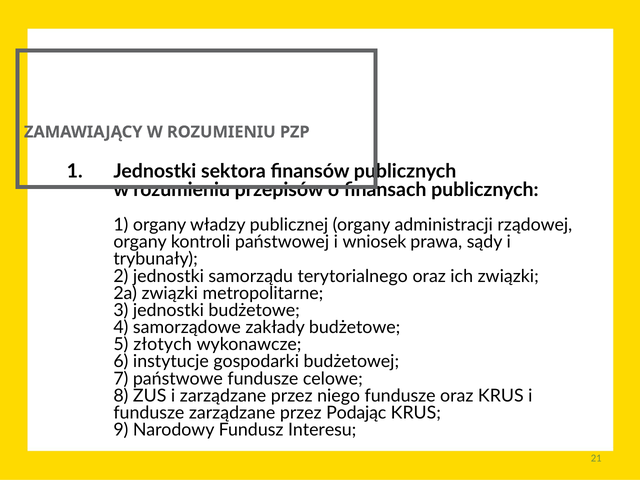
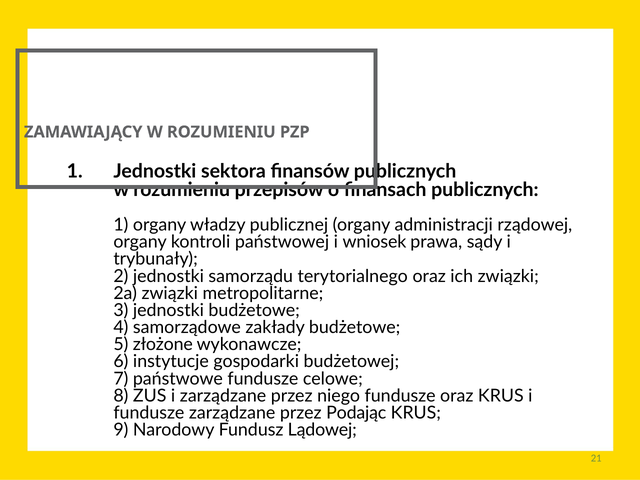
złotych: złotych -> złożone
Interesu: Interesu -> Lądowej
